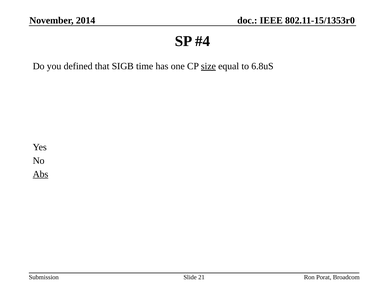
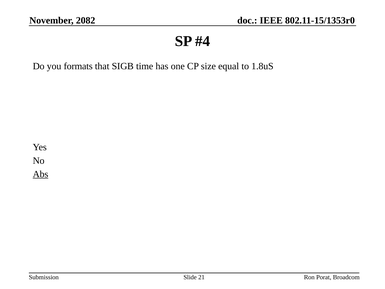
2014: 2014 -> 2082
defined: defined -> formats
size underline: present -> none
6.8uS: 6.8uS -> 1.8uS
